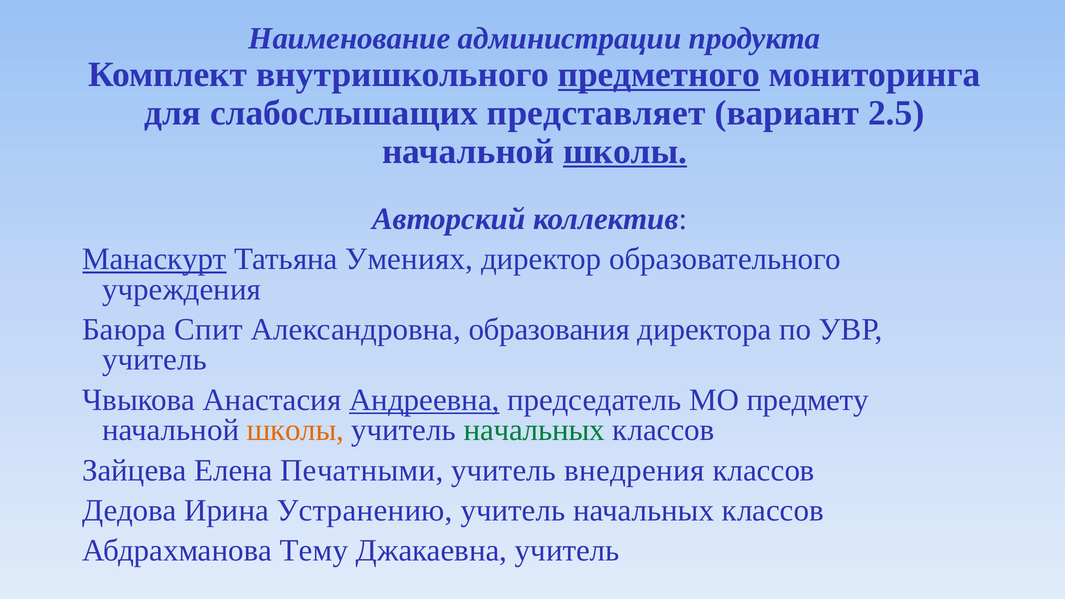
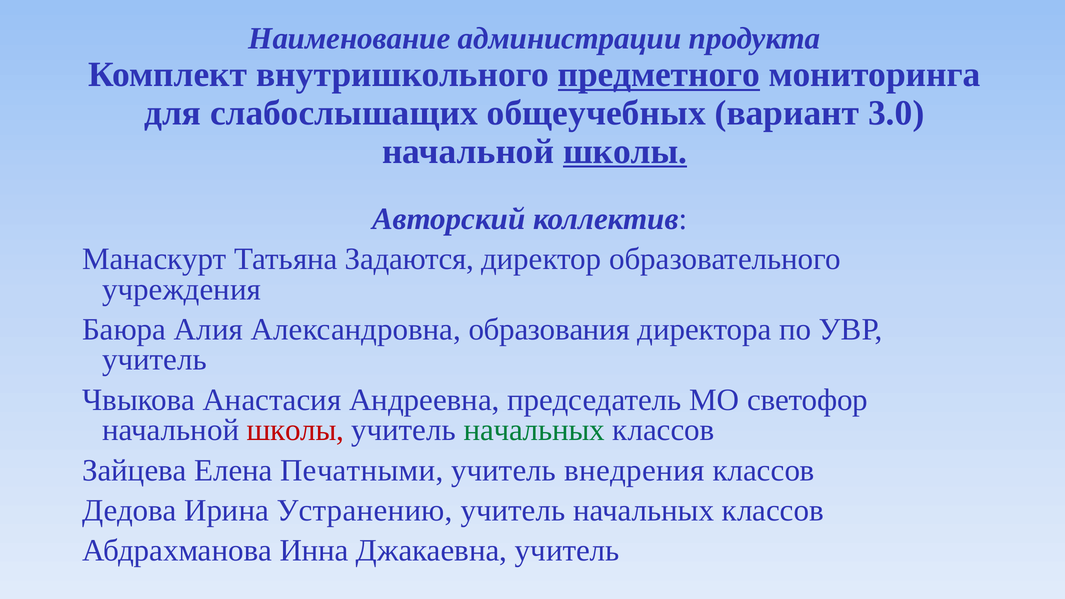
представляет: представляет -> общеучебных
2.5: 2.5 -> 3.0
Манаскурт underline: present -> none
Умениях: Умениях -> Задаются
Спит: Спит -> Алия
Андреевна underline: present -> none
предмету: предмету -> светофор
школы at (295, 430) colour: orange -> red
Тему: Тему -> Инна
